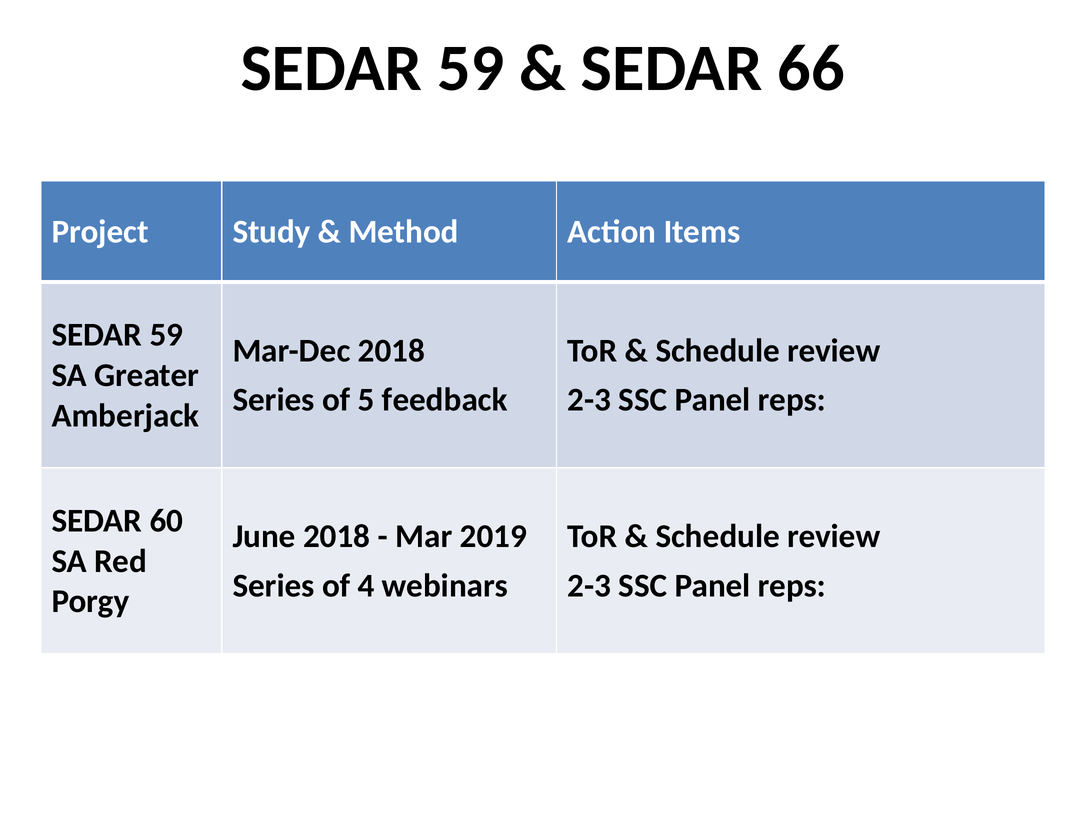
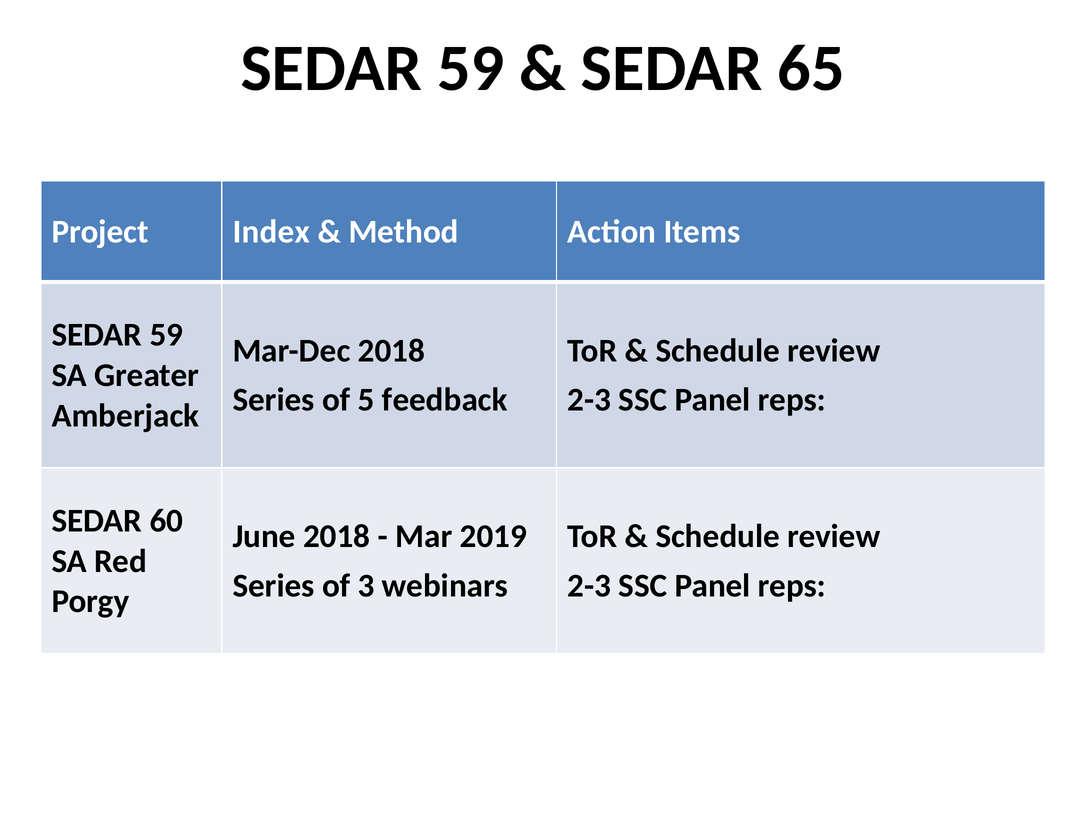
66: 66 -> 65
Study: Study -> Index
4: 4 -> 3
